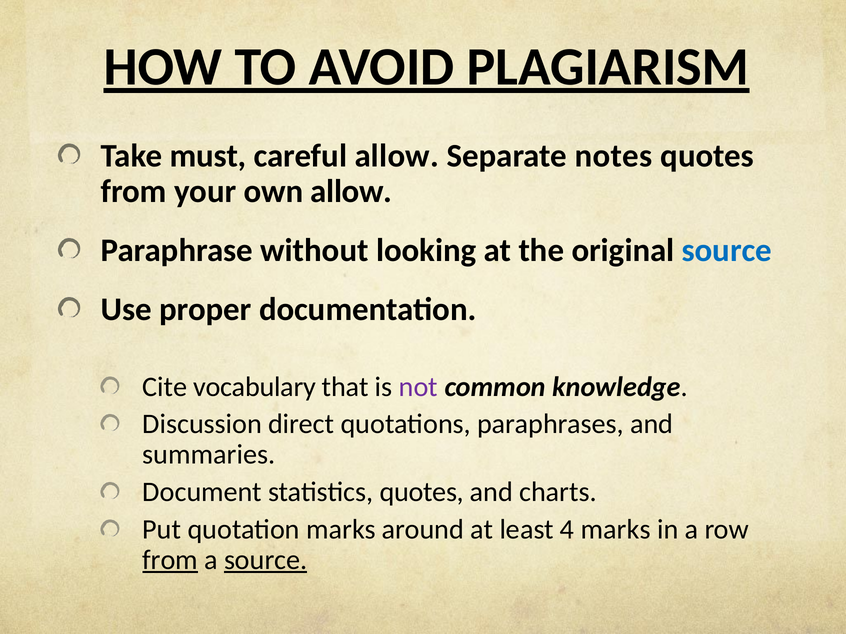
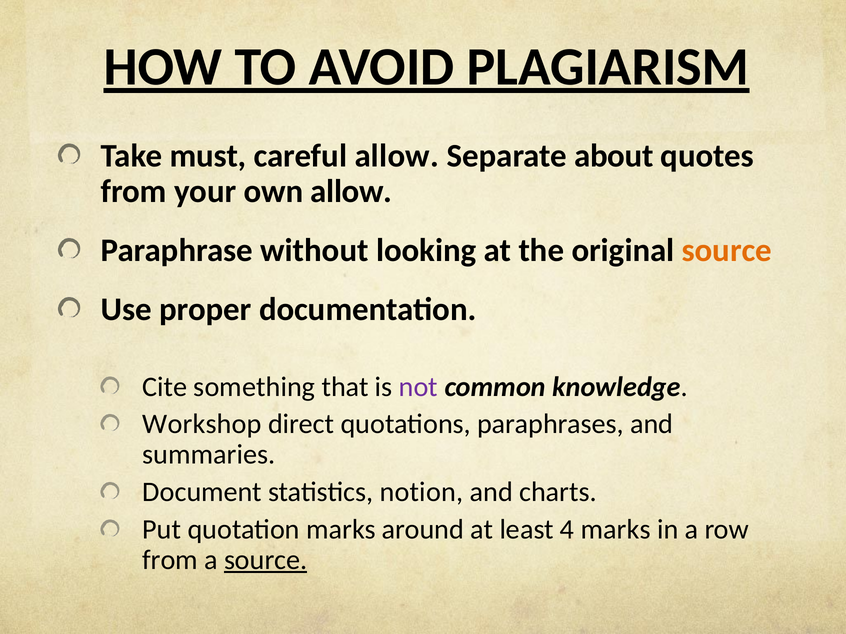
notes: notes -> about
source at (727, 250) colour: blue -> orange
vocabulary: vocabulary -> something
Discussion: Discussion -> Workshop
statistics quotes: quotes -> notion
from at (170, 560) underline: present -> none
